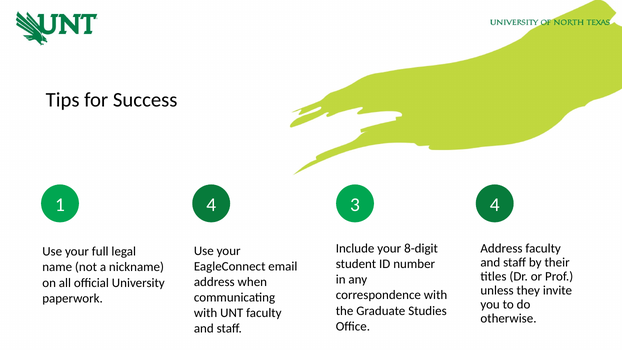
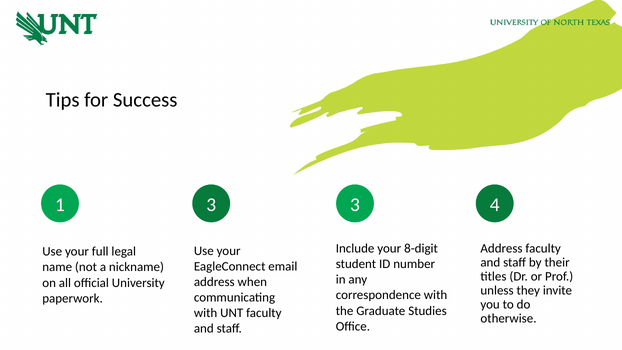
1 4: 4 -> 3
